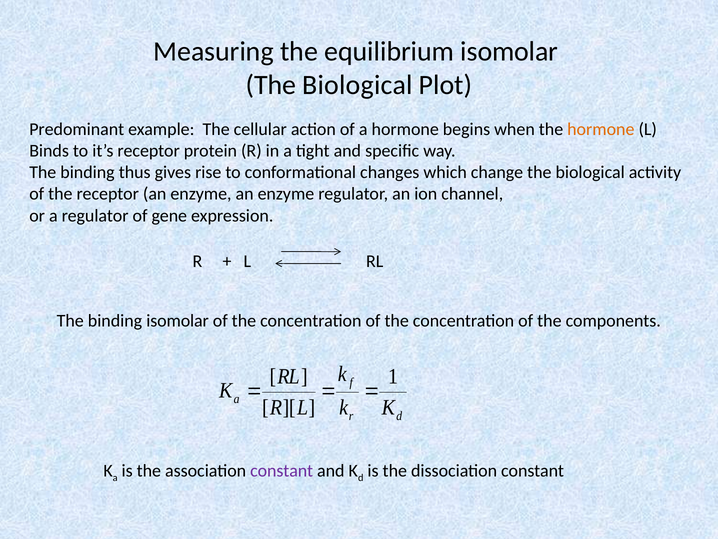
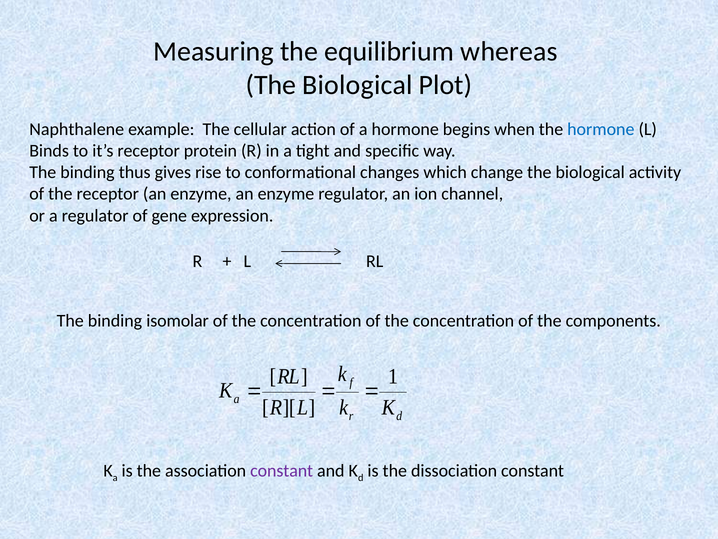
equilibrium isomolar: isomolar -> whereas
Predominant: Predominant -> Naphthalene
hormone at (601, 129) colour: orange -> blue
